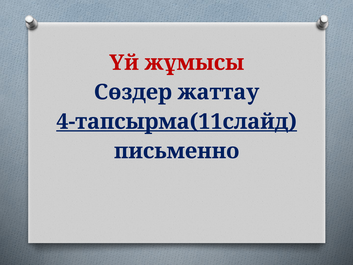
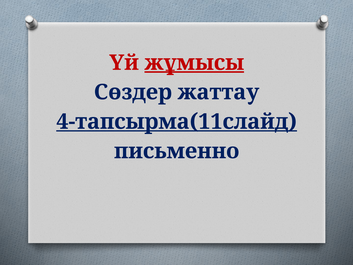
жұмысы underline: none -> present
